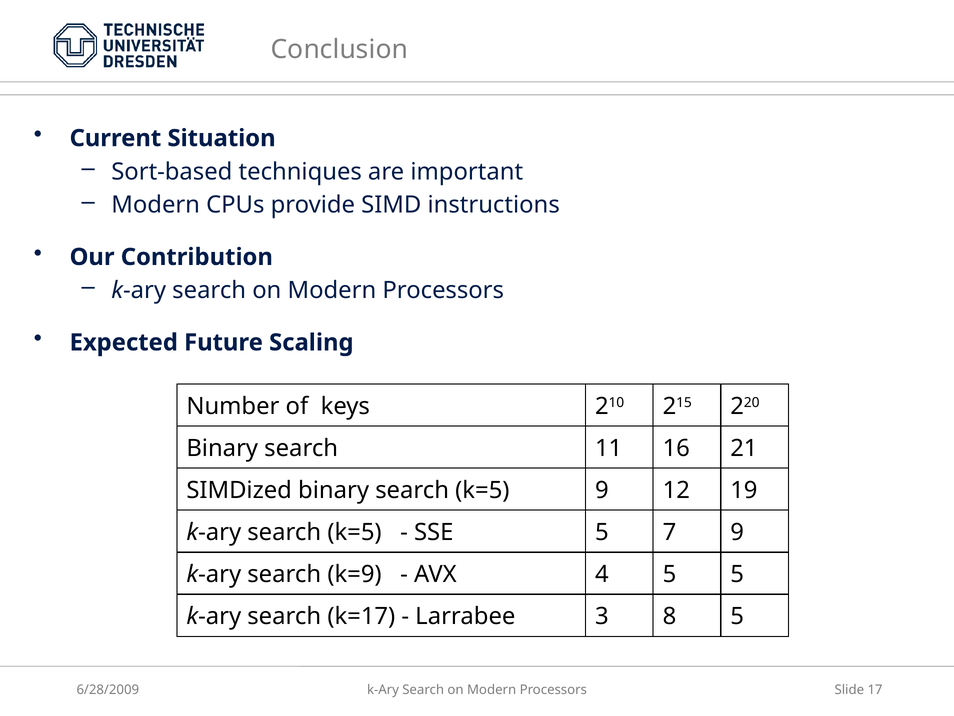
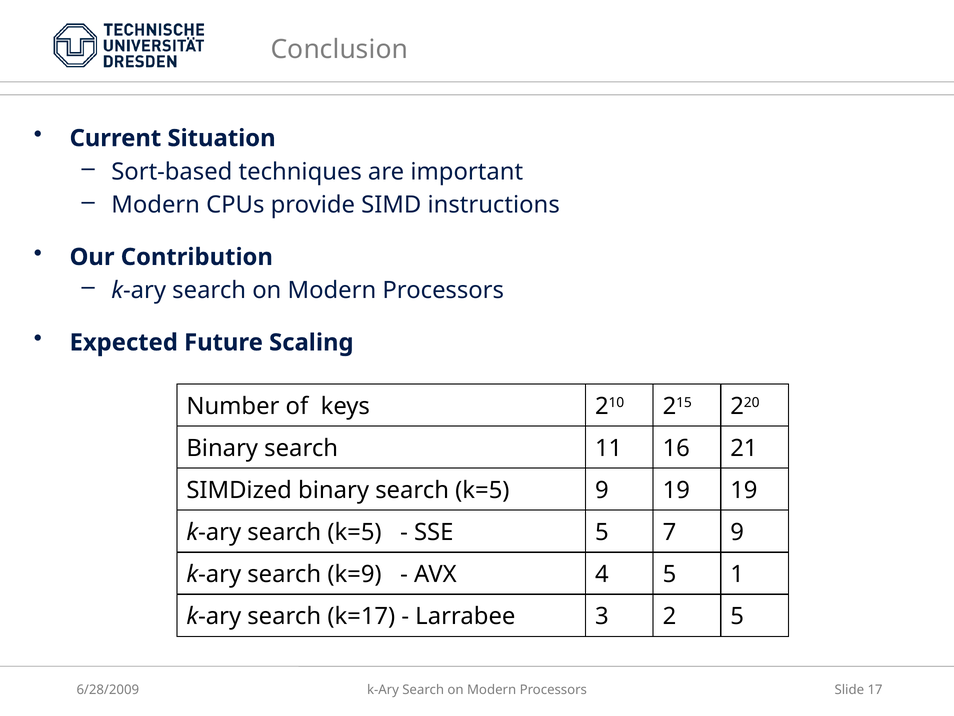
9 12: 12 -> 19
5 5: 5 -> 1
8: 8 -> 2
